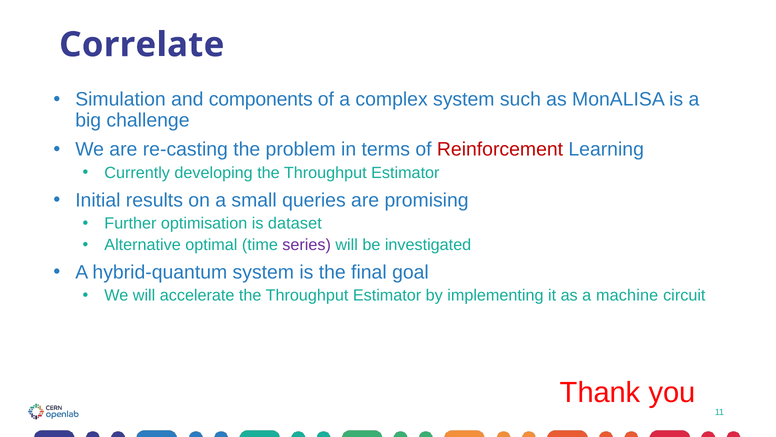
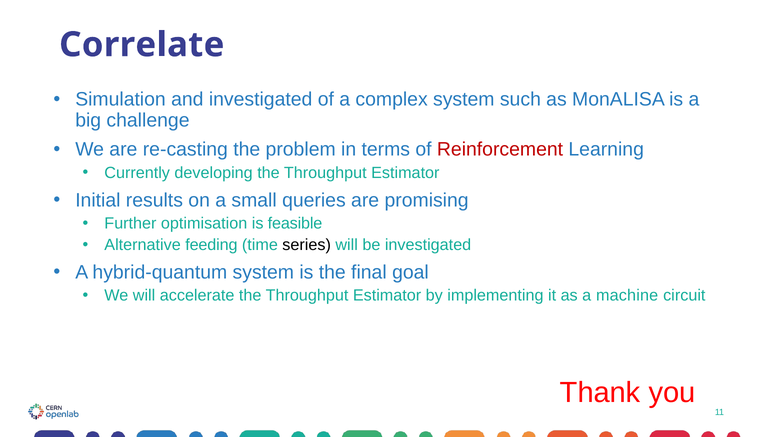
and components: components -> investigated
dataset: dataset -> feasible
optimal: optimal -> feeding
series colour: purple -> black
